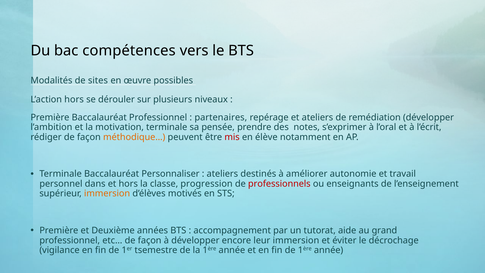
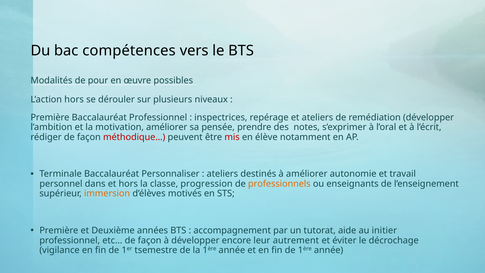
sites: sites -> pour
partenaires: partenaires -> inspectrices
motivation terminale: terminale -> améliorer
méthodique… colour: orange -> red
professionnels colour: red -> orange
grand: grand -> initier
leur immersion: immersion -> autrement
